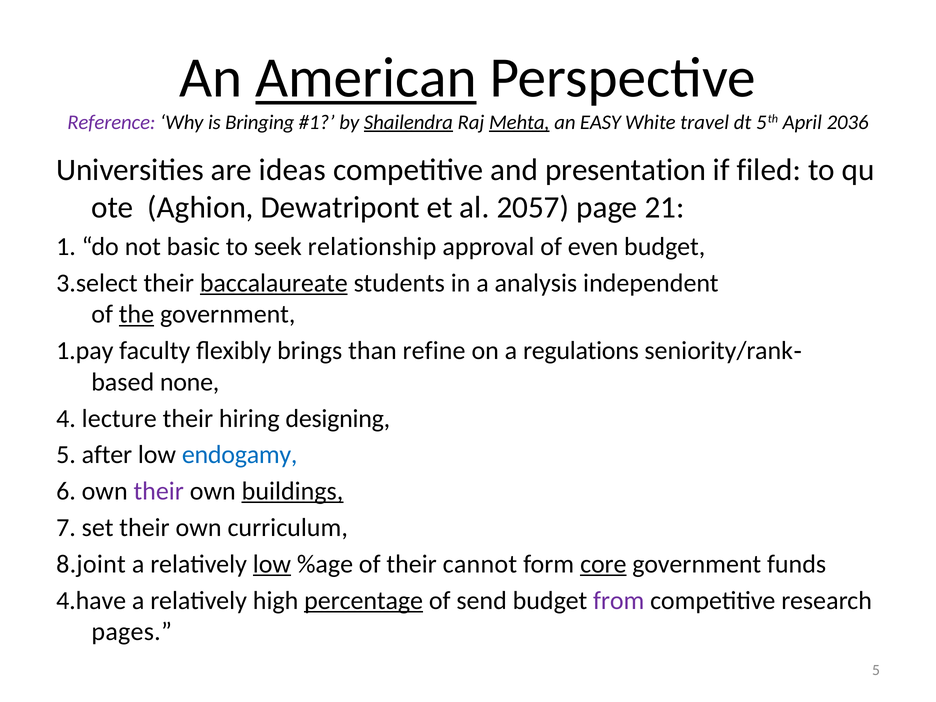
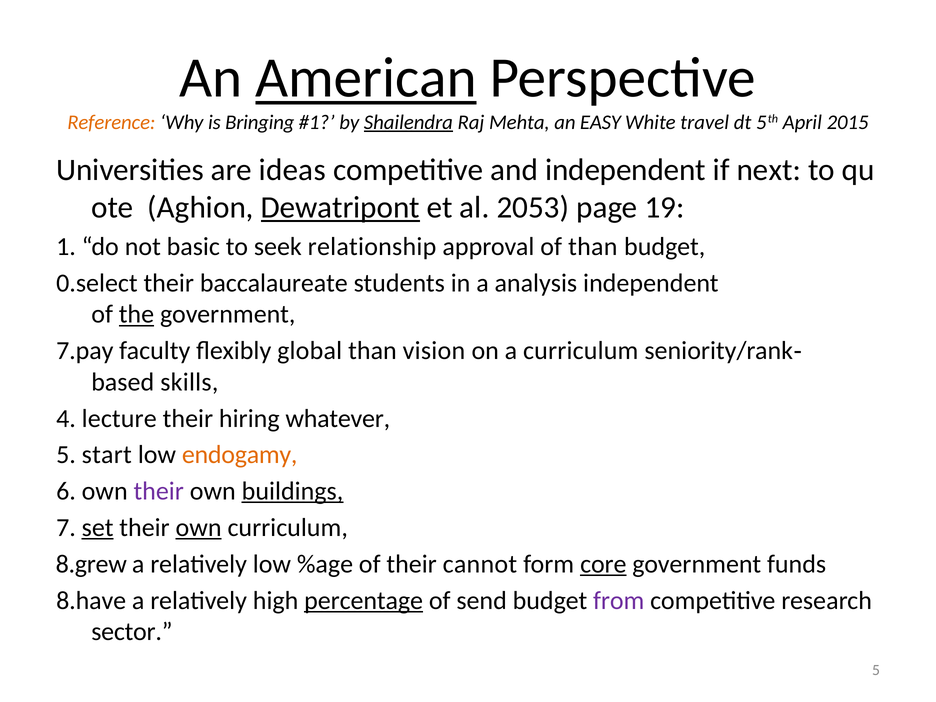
Reference colour: purple -> orange
Mehta underline: present -> none
2036: 2036 -> 2015
and presentation: presentation -> independent
filed: filed -> next
Dewatripont underline: none -> present
2057: 2057 -> 2053
21: 21 -> 19
of even: even -> than
3.select: 3.select -> 0.select
baccalaureate underline: present -> none
1.pay: 1.pay -> 7.pay
brings: brings -> global
refine: refine -> vision
a regulations: regulations -> curriculum
none: none -> skills
designing: designing -> whatever
after: after -> start
endogamy colour: blue -> orange
set underline: none -> present
own at (199, 528) underline: none -> present
8.joint: 8.joint -> 8.grew
low at (272, 564) underline: present -> none
4.have: 4.have -> 8.have
pages: pages -> sector
